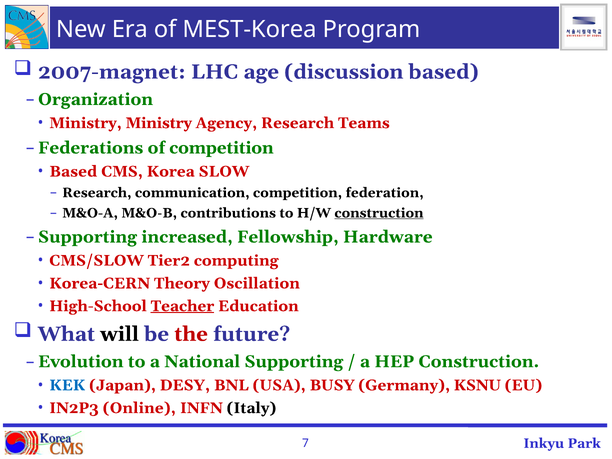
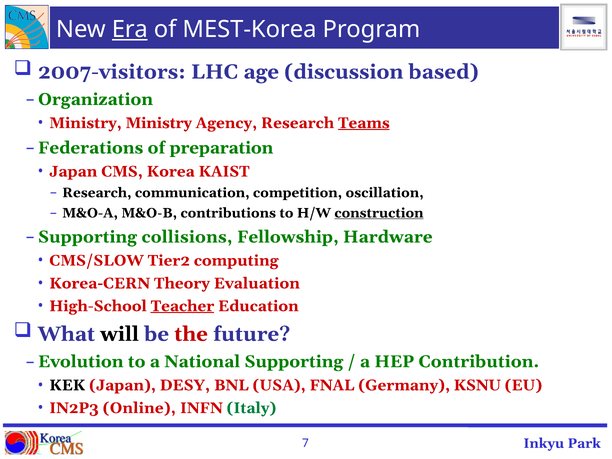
Era underline: none -> present
2007-magnet: 2007-magnet -> 2007-visitors
Teams underline: none -> present
of competition: competition -> preparation
Based at (73, 172): Based -> Japan
SLOW: SLOW -> KAIST
federation: federation -> oscillation
increased: increased -> collisions
Oscillation: Oscillation -> Evaluation
HEP Construction: Construction -> Contribution
KEK colour: blue -> black
BUSY: BUSY -> FNAL
Italy colour: black -> green
